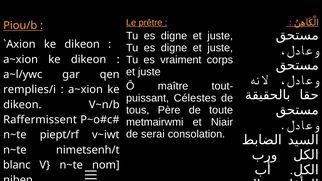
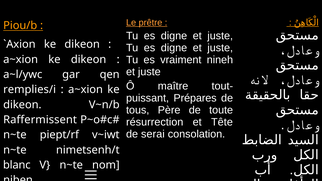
corps: corps -> nineh
Célestes: Célestes -> Prépares
metmairwmi: metmairwmi -> résurrection
Niair: Niair -> Tête
